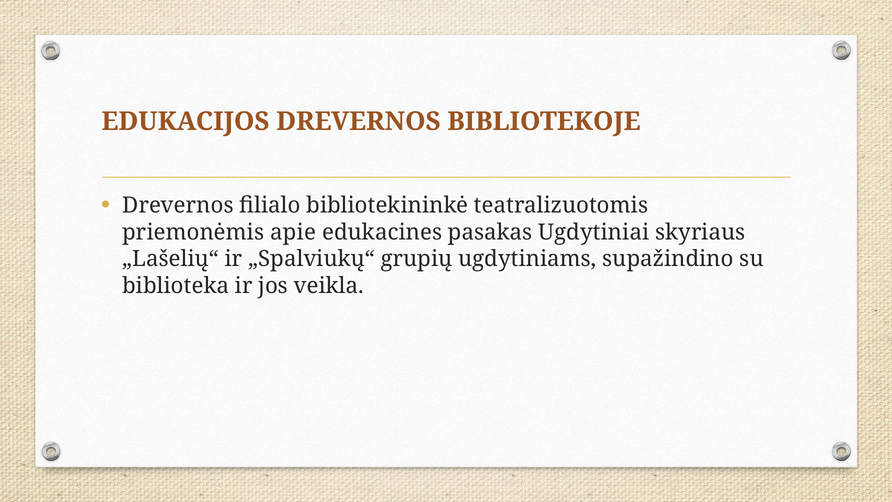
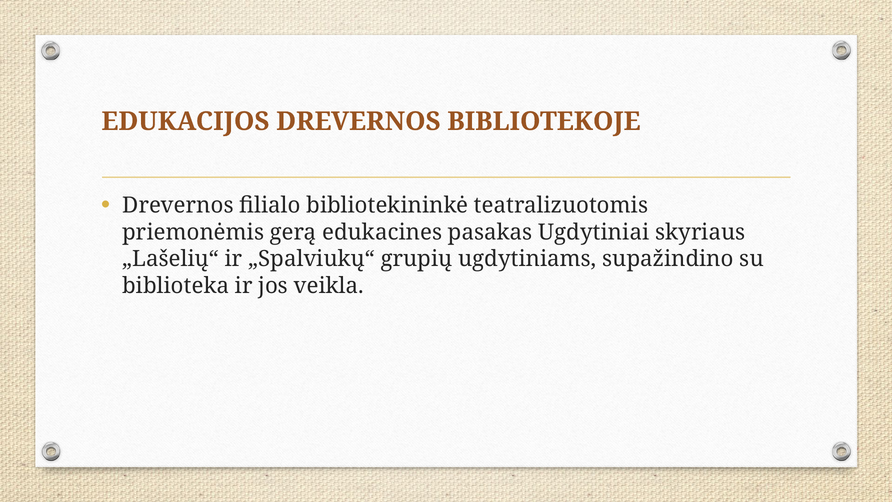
apie: apie -> gerą
